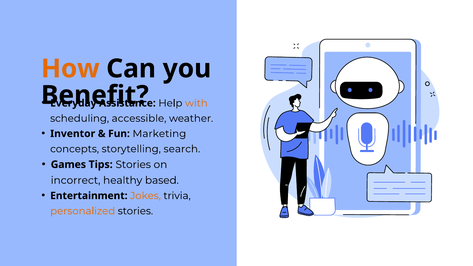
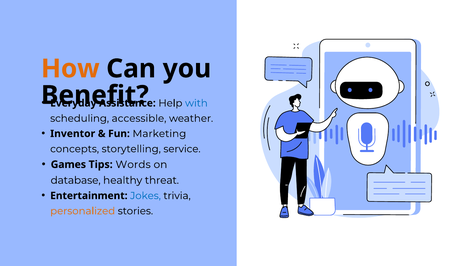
with colour: orange -> blue
search: search -> service
Tips Stories: Stories -> Words
incorrect: incorrect -> database
based: based -> threat
Jokes colour: orange -> blue
